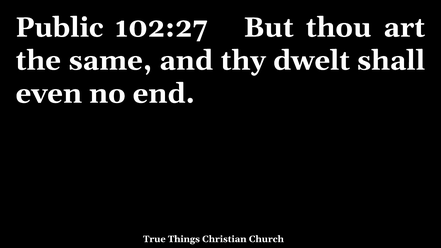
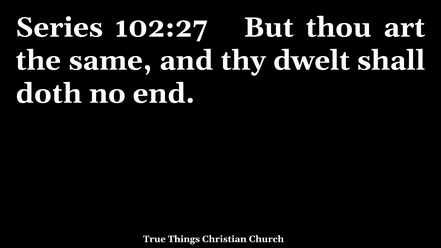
Public: Public -> Series
even: even -> doth
